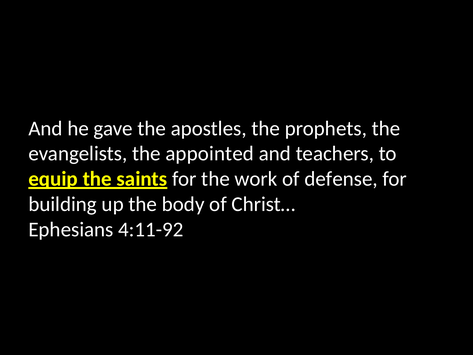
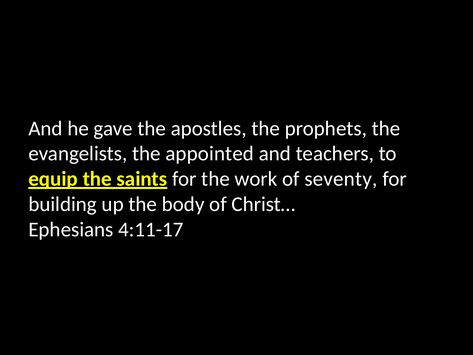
defense: defense -> seventy
4:11-92: 4:11-92 -> 4:11-17
